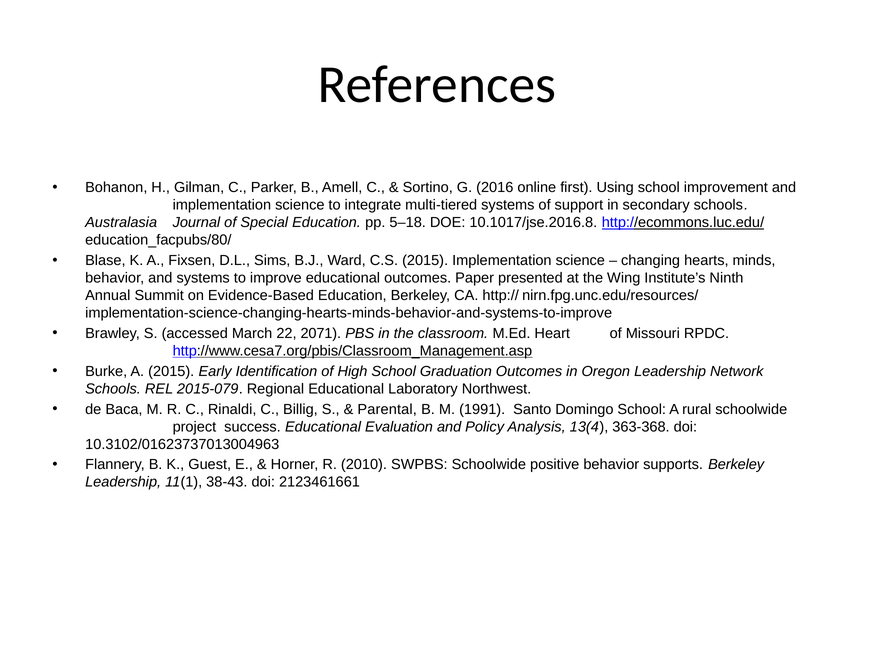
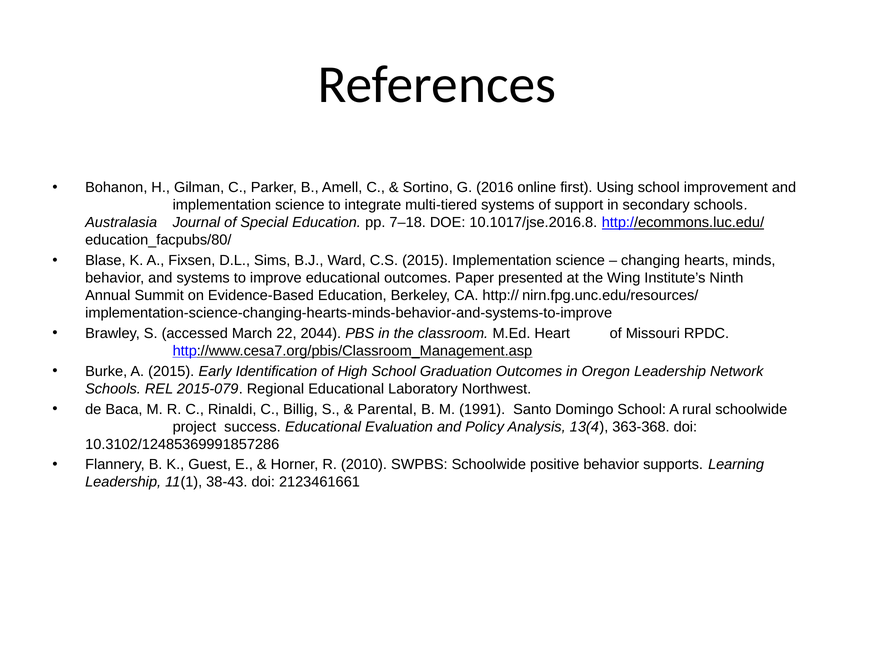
5–18: 5–18 -> 7–18
2071: 2071 -> 2044
10.3102/01623737013004963: 10.3102/01623737013004963 -> 10.3102/12485369991857286
supports Berkeley: Berkeley -> Learning
